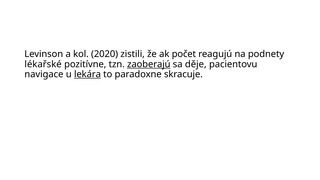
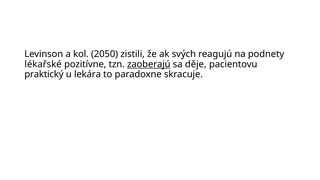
2020: 2020 -> 2050
počet: počet -> svých
navigace: navigace -> praktický
lekára underline: present -> none
